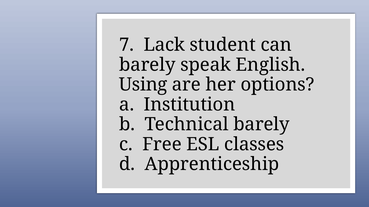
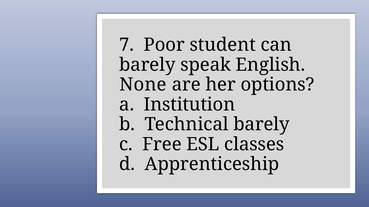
Lack: Lack -> Poor
Using: Using -> None
